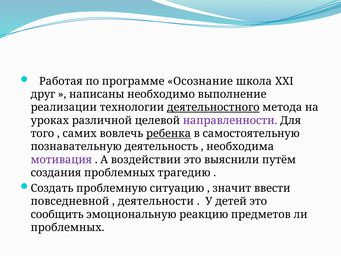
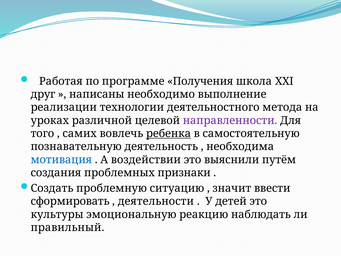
Осознание: Осознание -> Получения
деятельностного underline: present -> none
мотивация colour: purple -> blue
трагедию: трагедию -> признаки
повседневной: повседневной -> сформировать
сообщить: сообщить -> культуры
предметов: предметов -> наблюдать
проблемных at (67, 227): проблемных -> правильный
